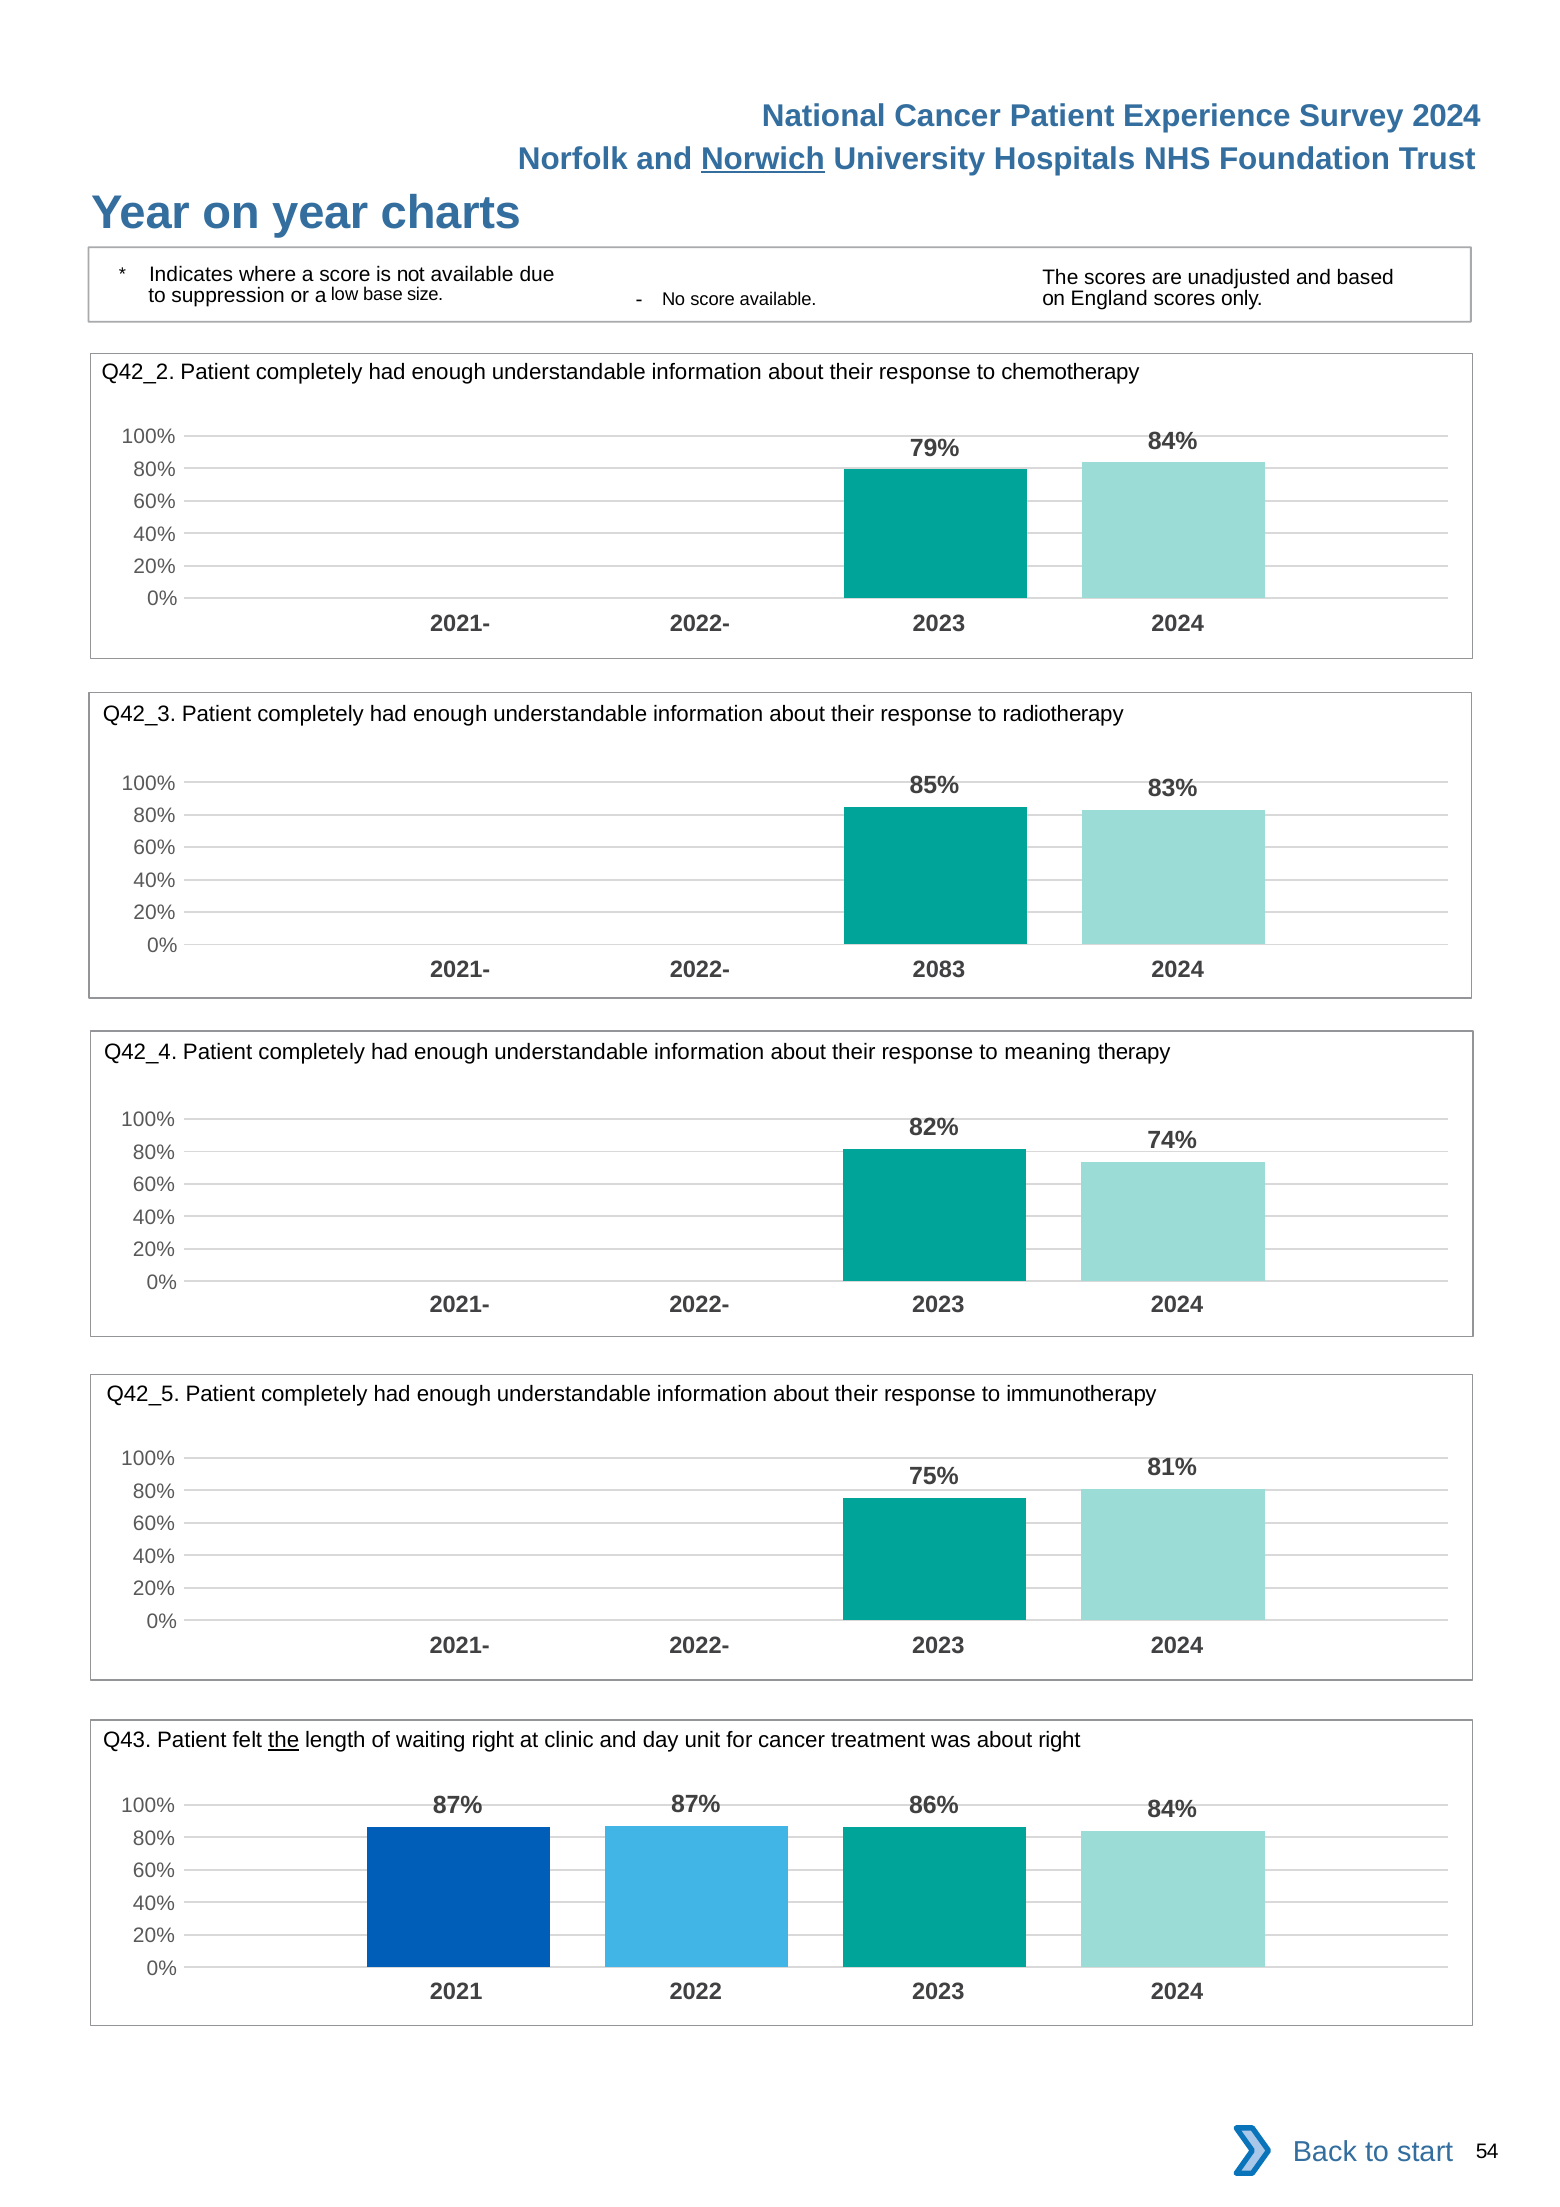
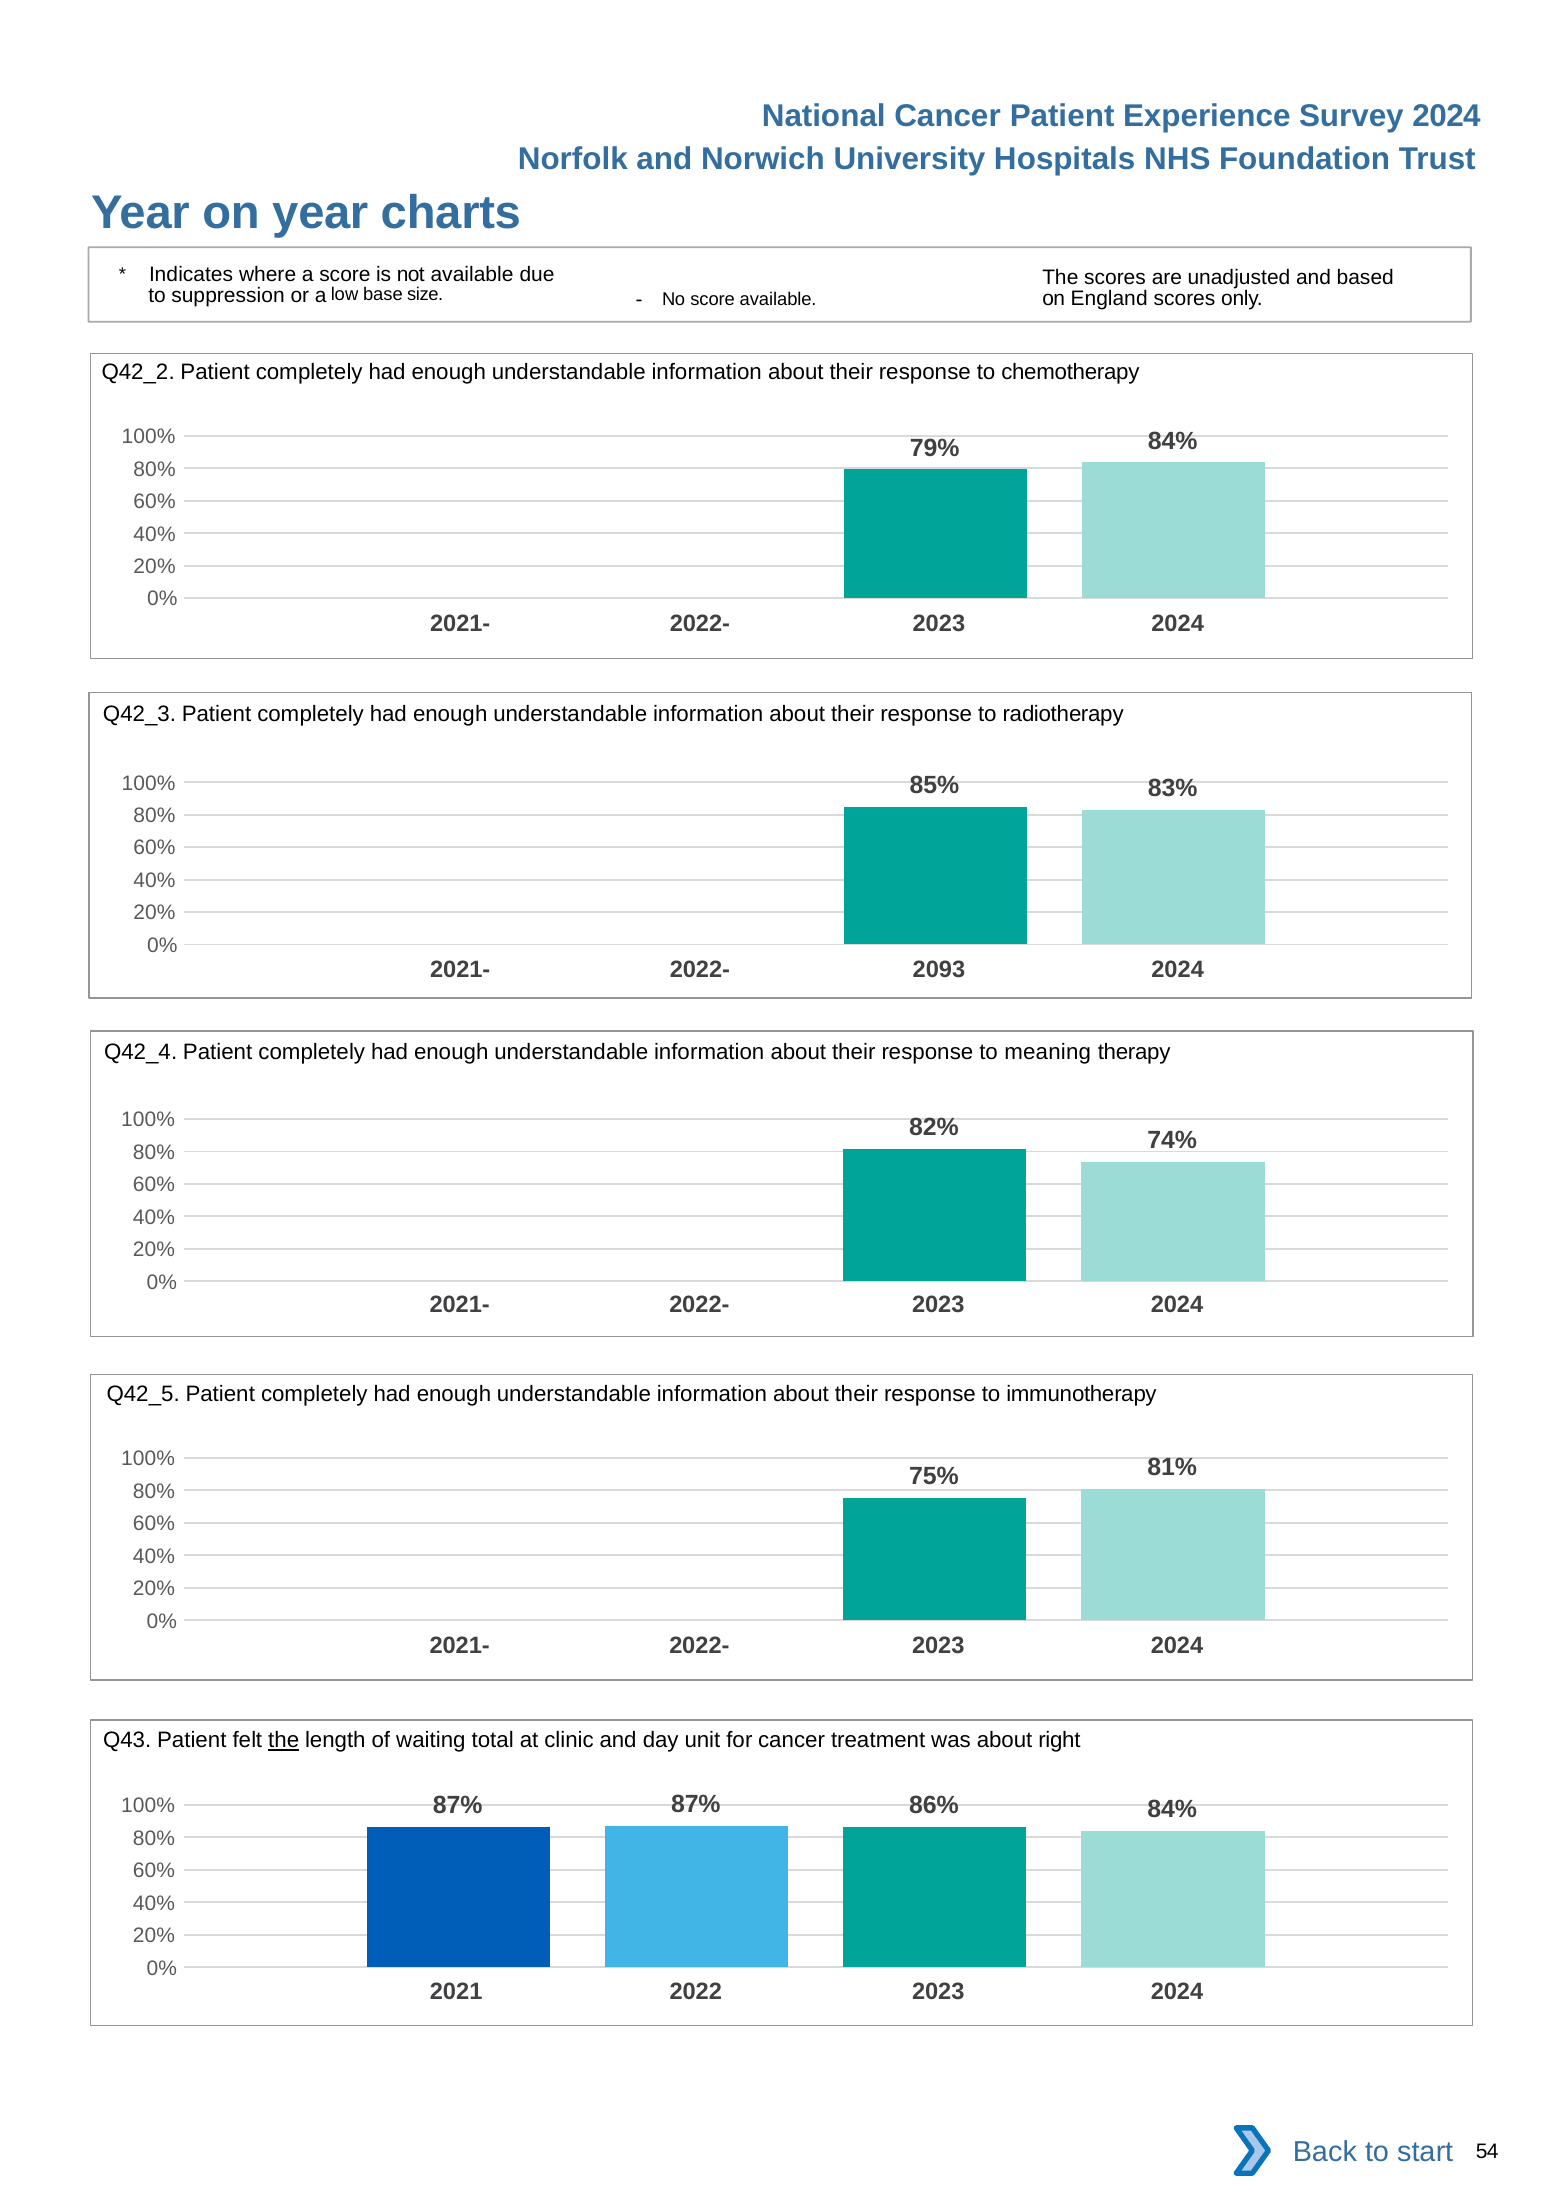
Norwich underline: present -> none
2083: 2083 -> 2093
waiting right: right -> total
